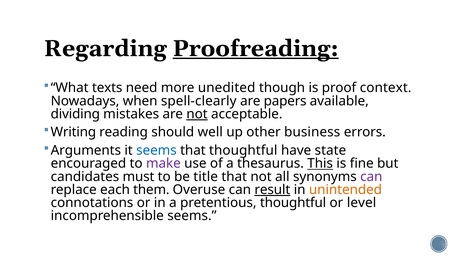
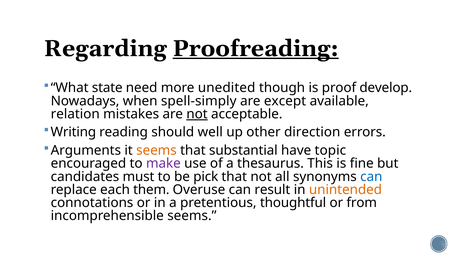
texts: texts -> state
context: context -> develop
spell-clearly: spell-clearly -> spell-simply
papers: papers -> except
dividing: dividing -> relation
business: business -> direction
seems at (156, 150) colour: blue -> orange
that thoughtful: thoughtful -> substantial
state: state -> topic
This underline: present -> none
title: title -> pick
can at (371, 176) colour: purple -> blue
result underline: present -> none
level: level -> from
